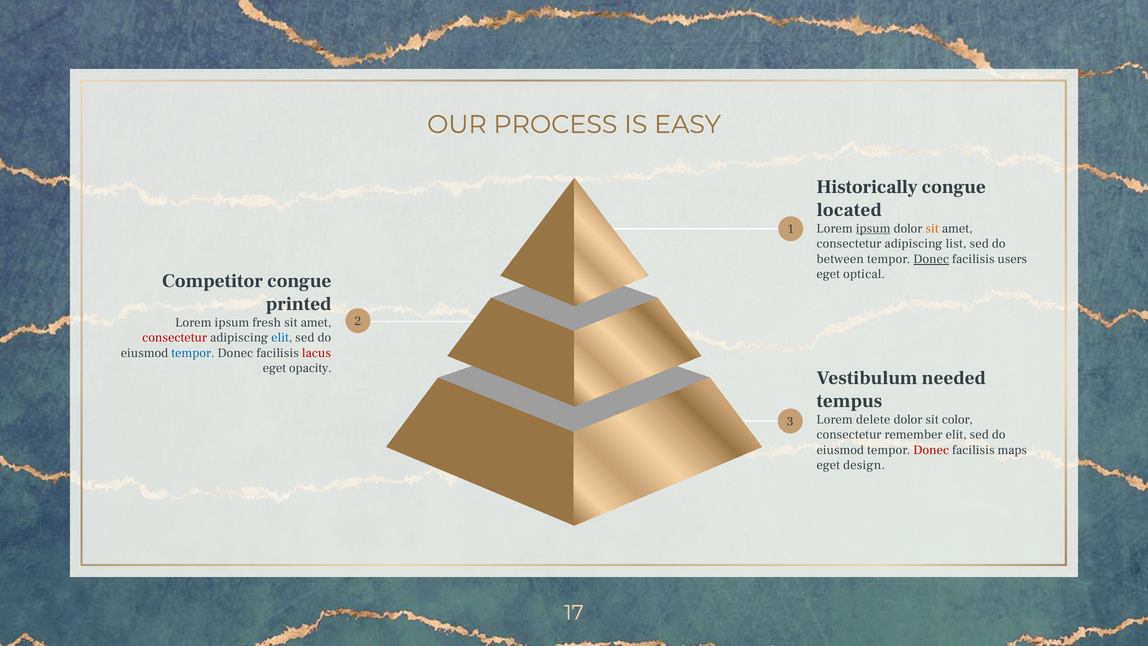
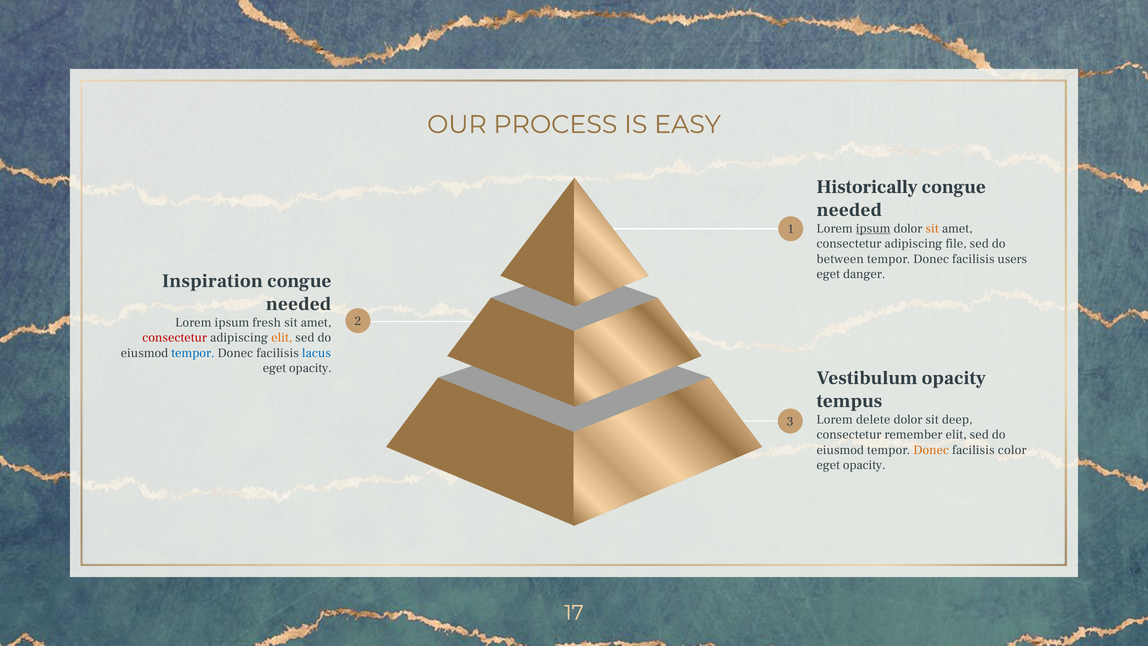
located at (849, 210): located -> needed
list: list -> file
Donec at (931, 259) underline: present -> none
optical: optical -> danger
Competitor: Competitor -> Inspiration
printed at (299, 304): printed -> needed
elit at (282, 338) colour: blue -> orange
lacus colour: red -> blue
needed at (954, 378): needed -> opacity
color: color -> deep
Donec at (931, 450) colour: red -> orange
maps: maps -> color
design at (864, 465): design -> opacity
